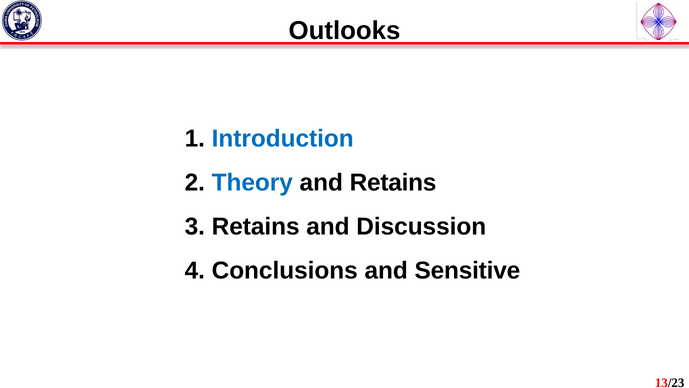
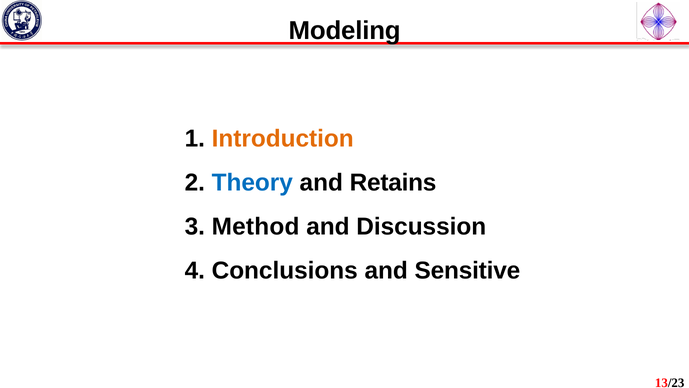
Outlooks: Outlooks -> Modeling
Introduction colour: blue -> orange
3 Retains: Retains -> Method
